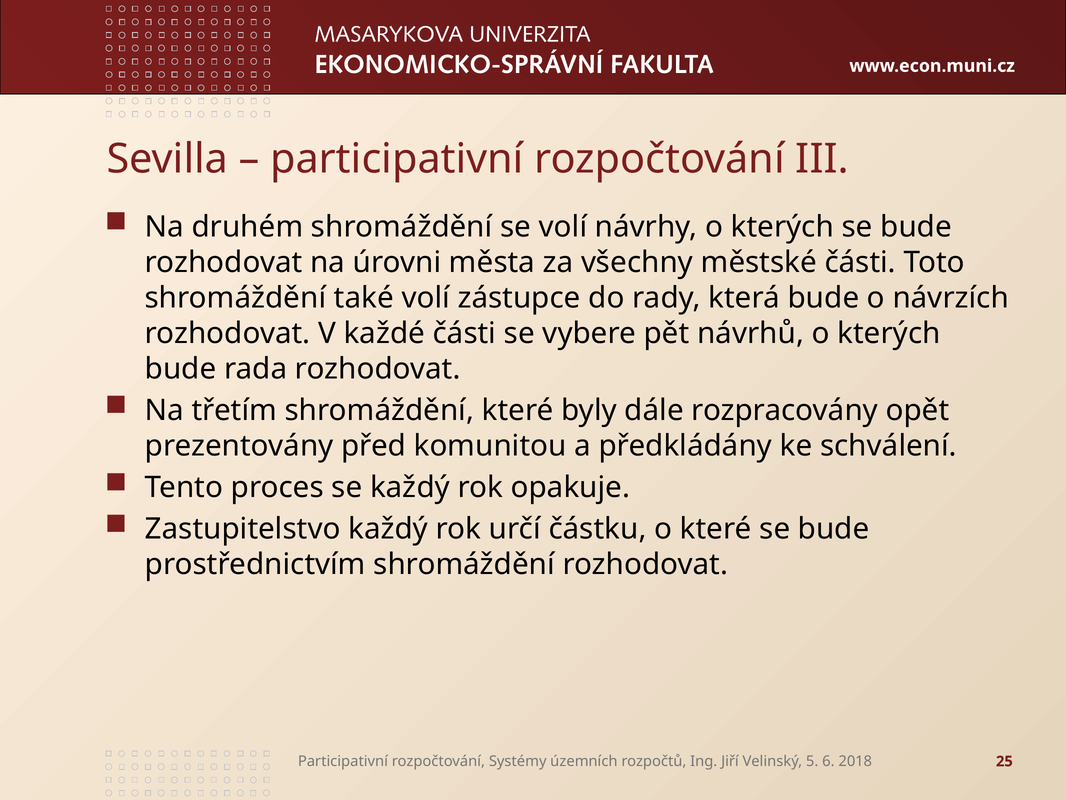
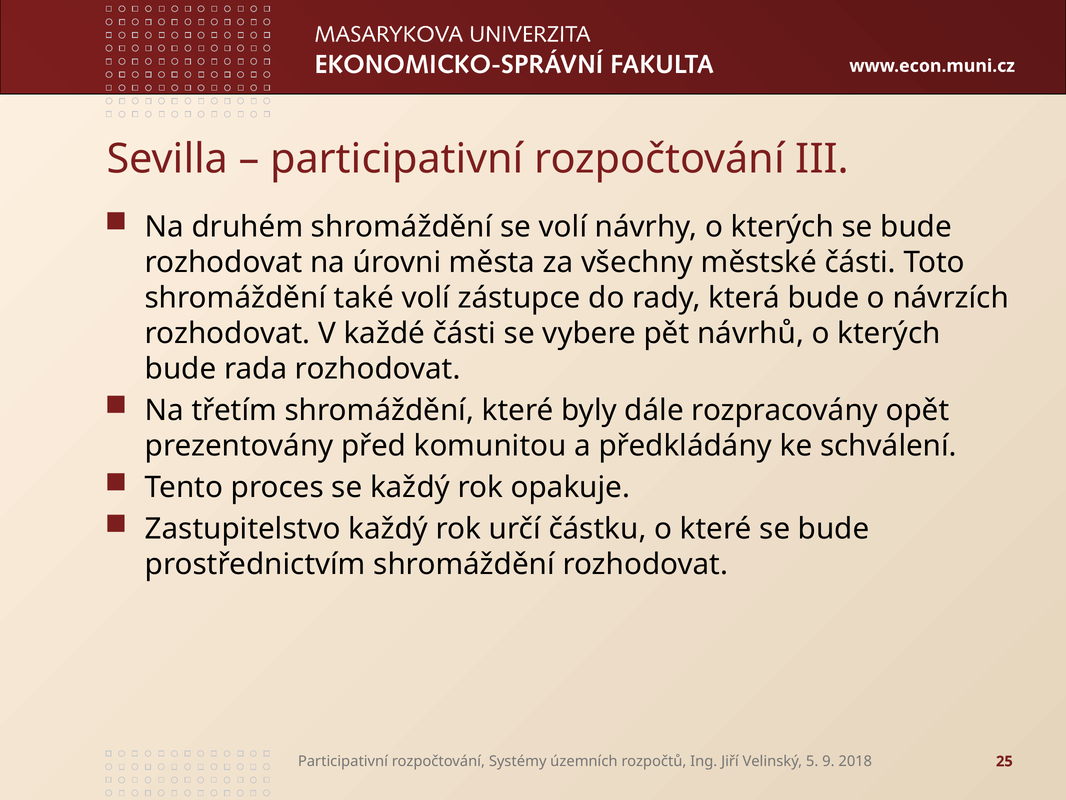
6: 6 -> 9
